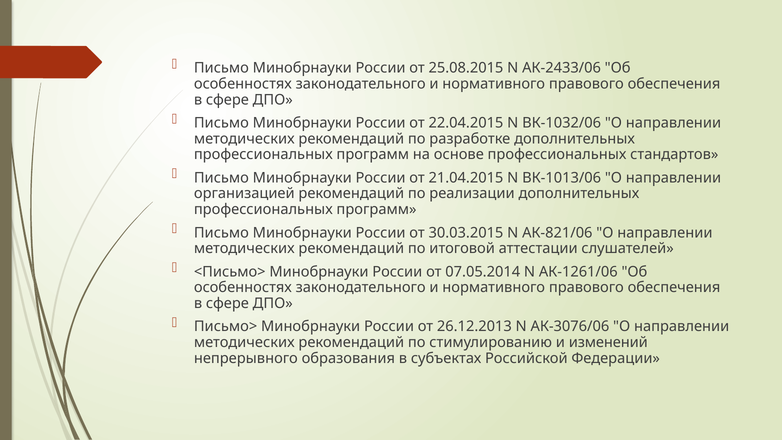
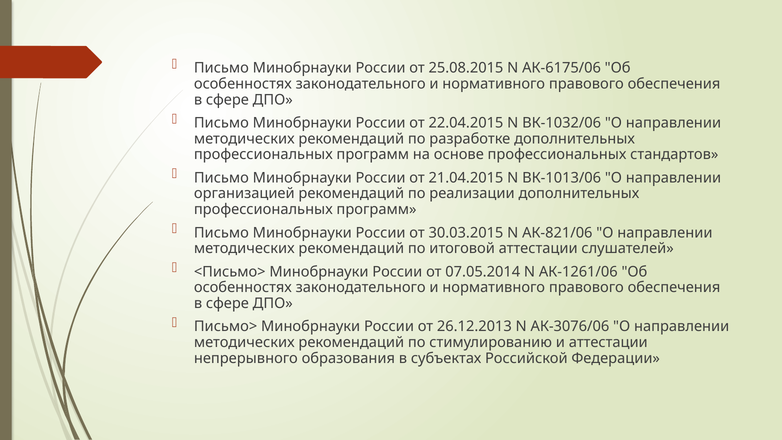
АК-2433/06: АК-2433/06 -> АК-6175/06
и изменений: изменений -> аттестации
